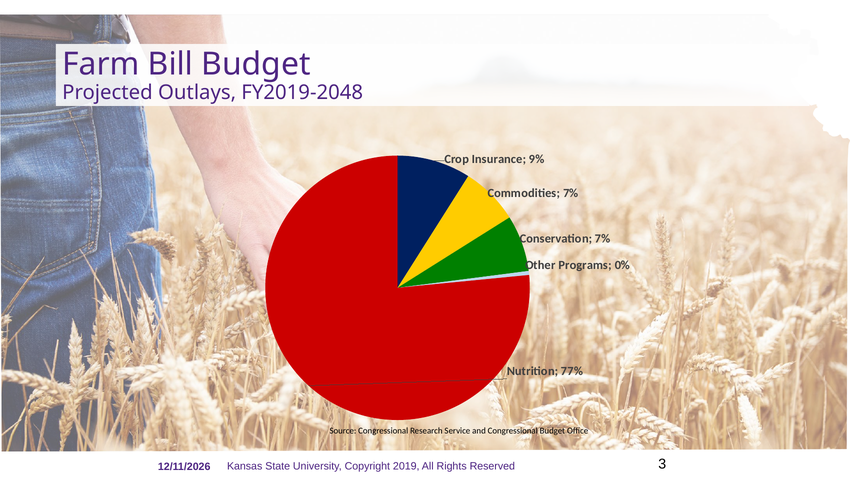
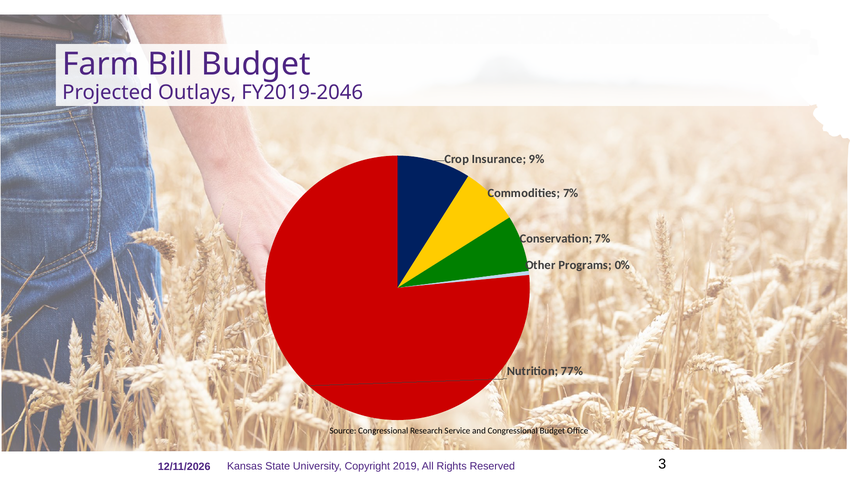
FY2019-2048: FY2019-2048 -> FY2019-2046
